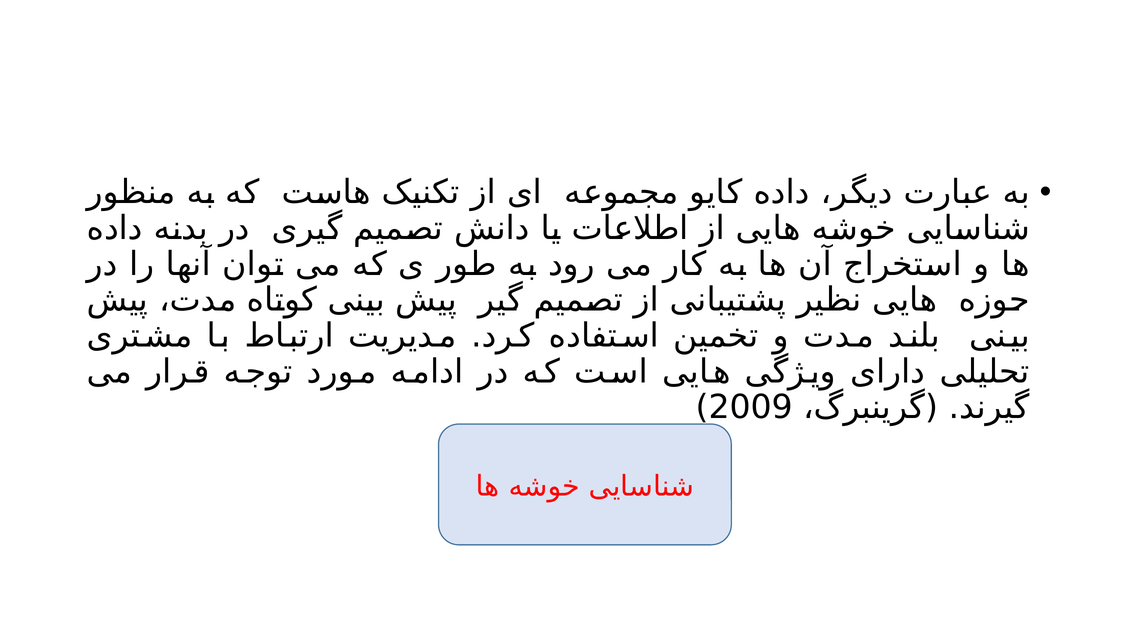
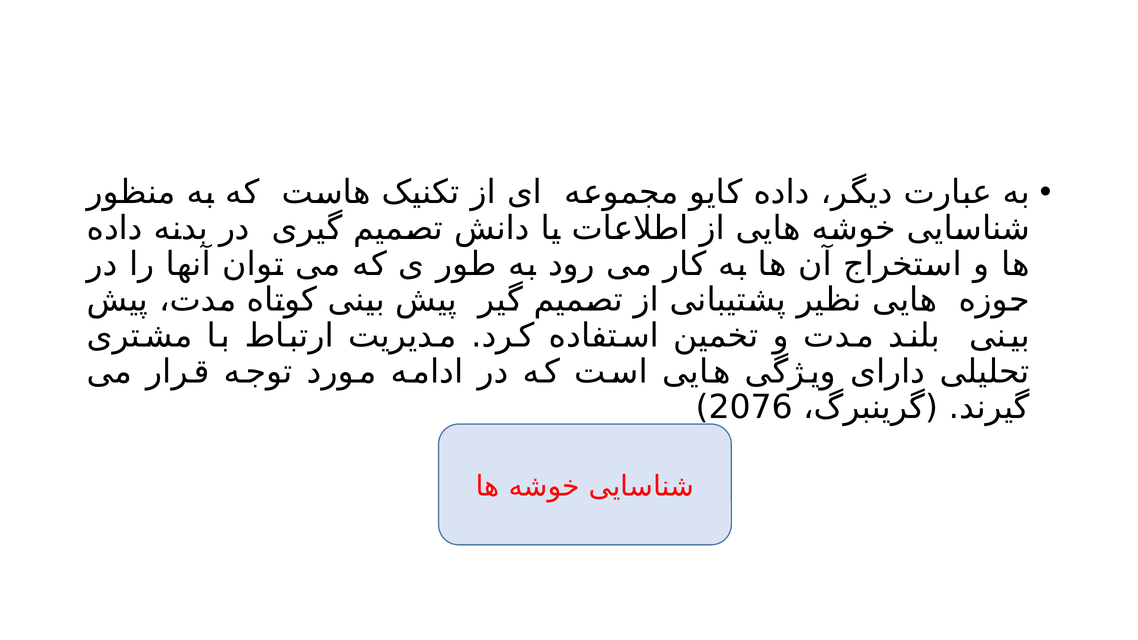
2009: 2009 -> 2076
